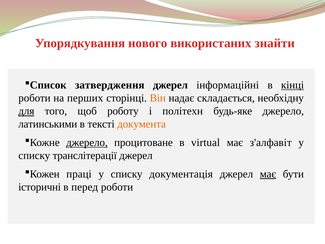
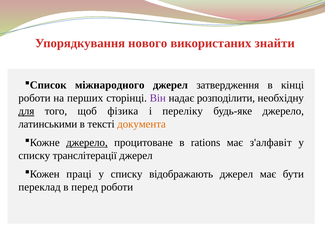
затвердження: затвердження -> міжнародного
інформаційні: інформаційні -> затвердження
кінці underline: present -> none
Він colour: orange -> purple
складається: складається -> розподілити
роботу: роботу -> фізика
політехн: політехн -> переліку
virtual: virtual -> rations
документація: документація -> відображають
має at (268, 174) underline: present -> none
історичні: історичні -> переклад
